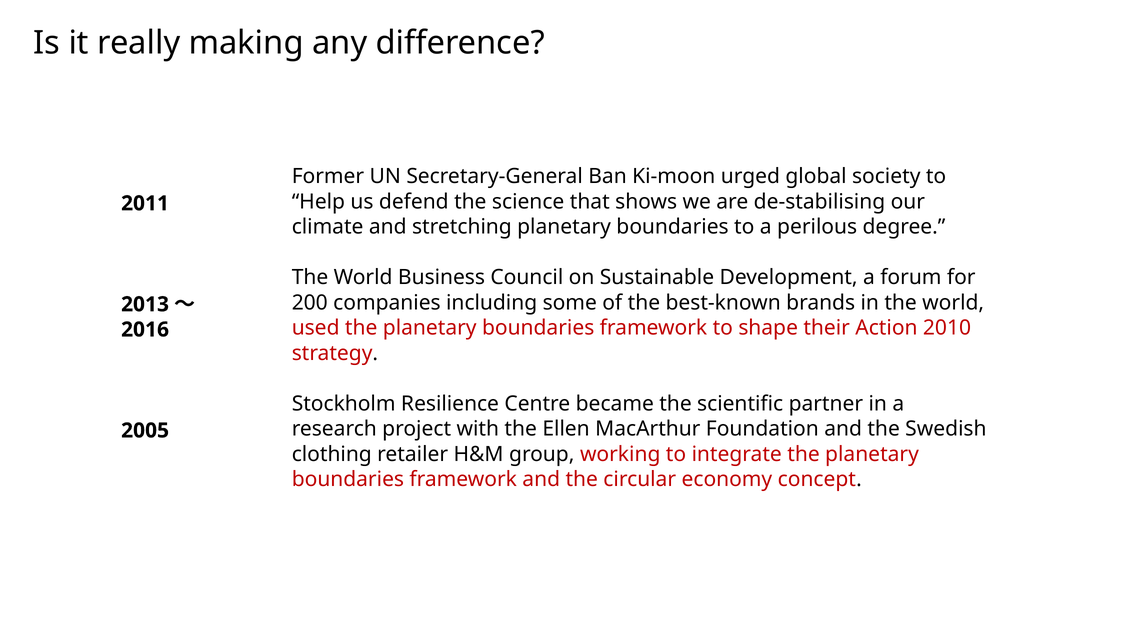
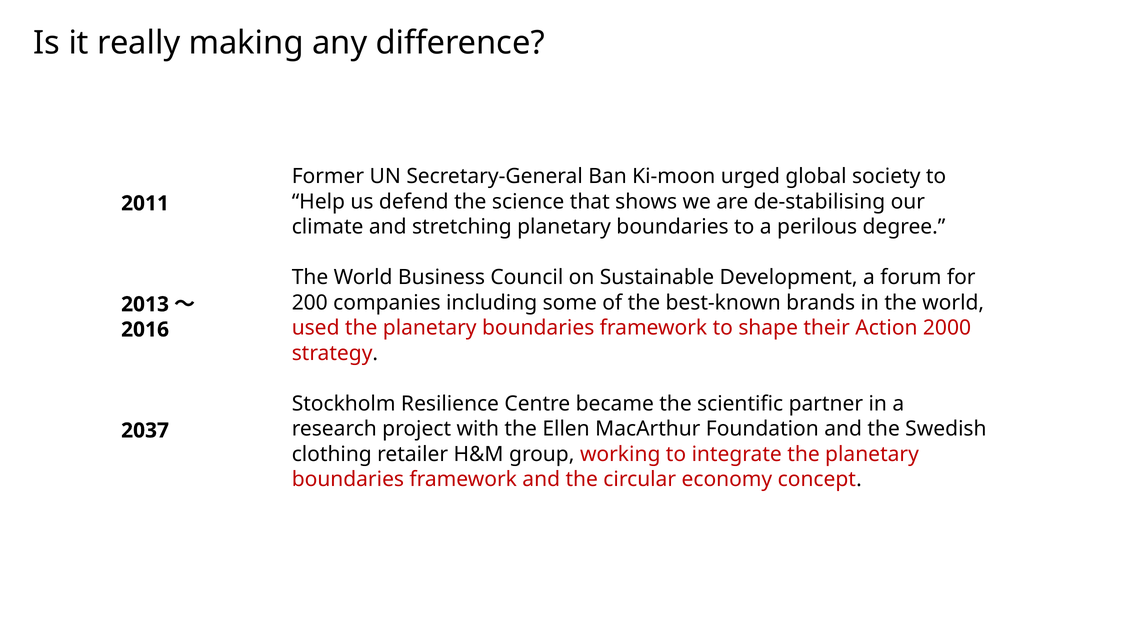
2010: 2010 -> 2000
2005: 2005 -> 2037
